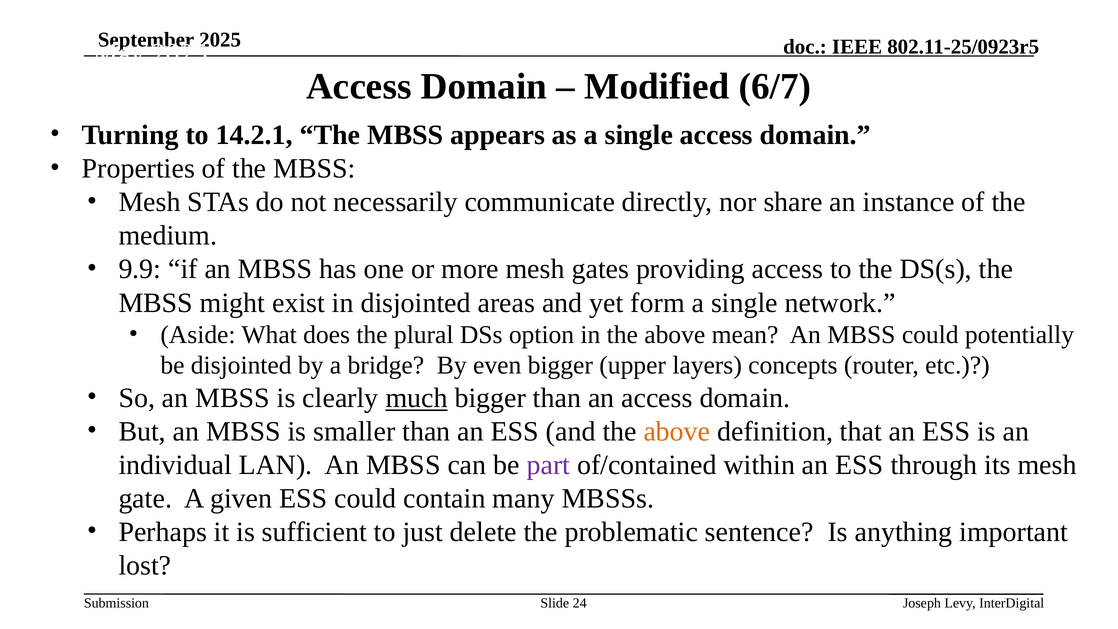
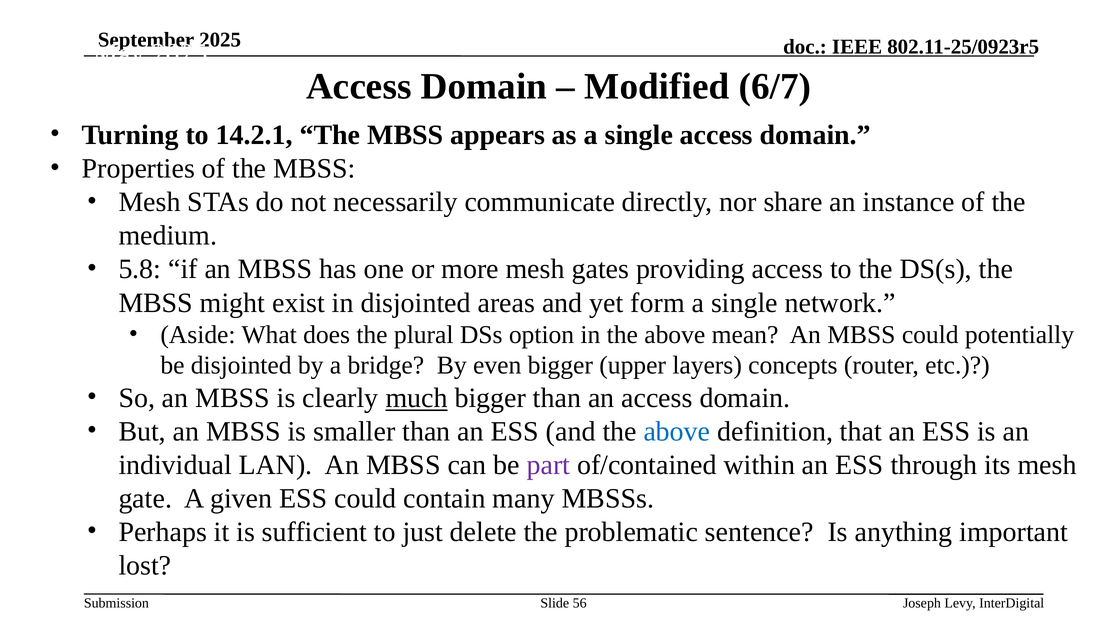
9.9: 9.9 -> 5.8
above at (677, 431) colour: orange -> blue
24: 24 -> 56
